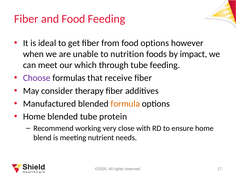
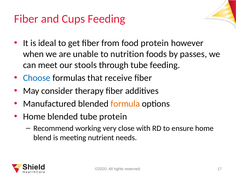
and Food: Food -> Cups
food options: options -> protein
impact: impact -> passes
which: which -> stools
Choose colour: purple -> blue
